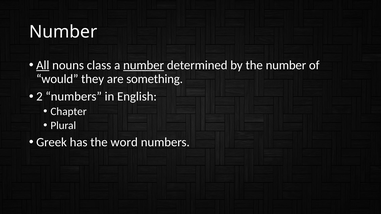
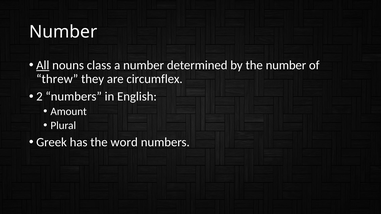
number at (144, 65) underline: present -> none
would: would -> threw
something: something -> circumflex
Chapter: Chapter -> Amount
